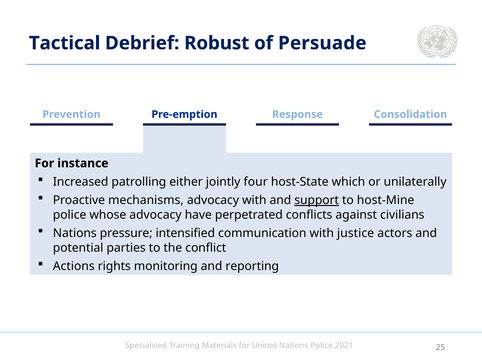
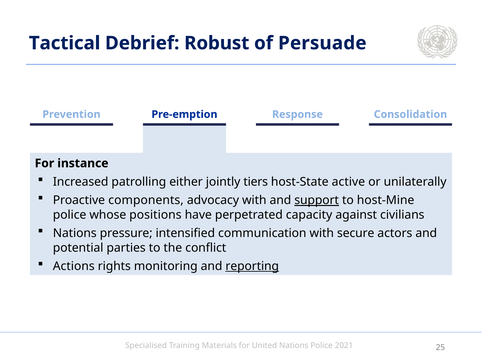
four: four -> tiers
which: which -> active
mechanisms: mechanisms -> components
whose advocacy: advocacy -> positions
conflicts: conflicts -> capacity
justice: justice -> secure
reporting underline: none -> present
